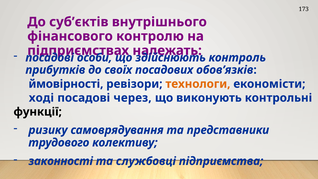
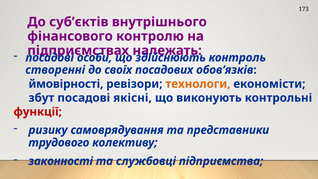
прибутків: прибутків -> створенні
ході: ході -> збут
через: через -> якісні
функції colour: black -> red
